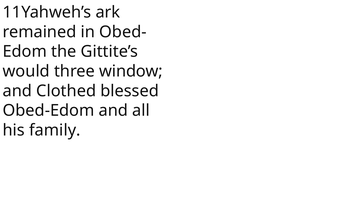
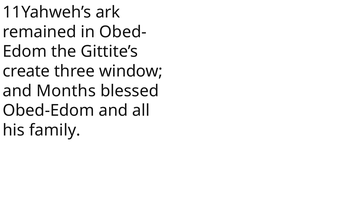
would: would -> create
Clothed: Clothed -> Months
